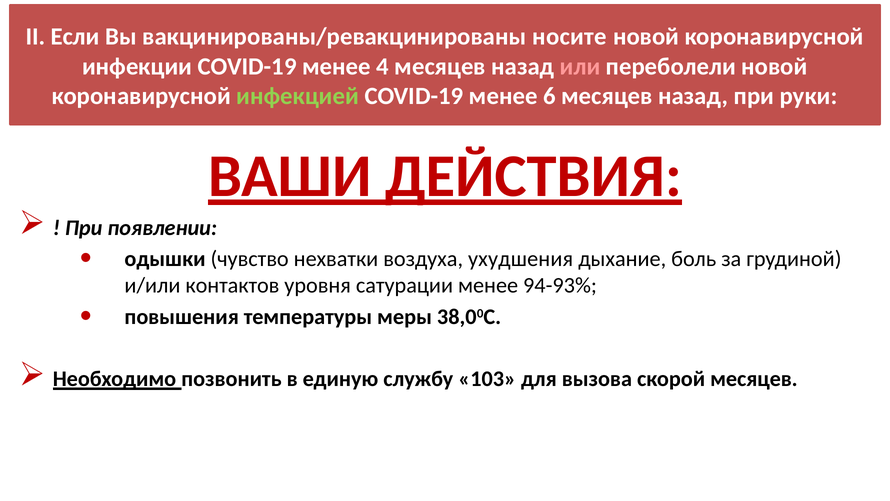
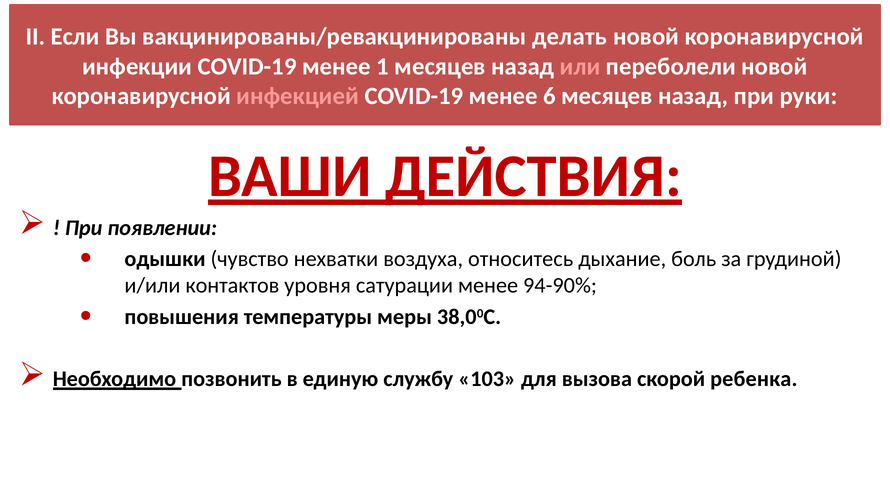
носите: носите -> делать
4: 4 -> 1
инфекцией colour: light green -> pink
ухудшения: ухудшения -> относитесь
94-93%: 94-93% -> 94-90%
скорой месяцев: месяцев -> ребенка
